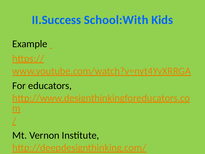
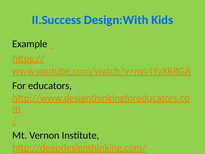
School:With: School:With -> Design:With
